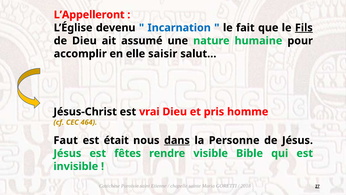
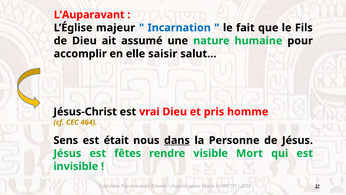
L’Appelleront: L’Appelleront -> L’Auparavant
devenu: devenu -> majeur
Fils underline: present -> none
Faut: Faut -> Sens
Bible: Bible -> Mort
